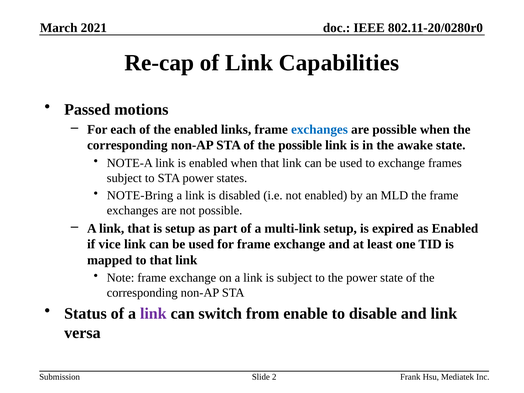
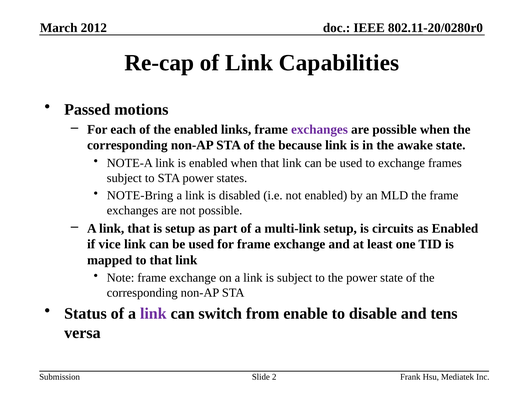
2021: 2021 -> 2012
exchanges at (320, 130) colour: blue -> purple
the possible: possible -> because
expired: expired -> circuits
and link: link -> tens
